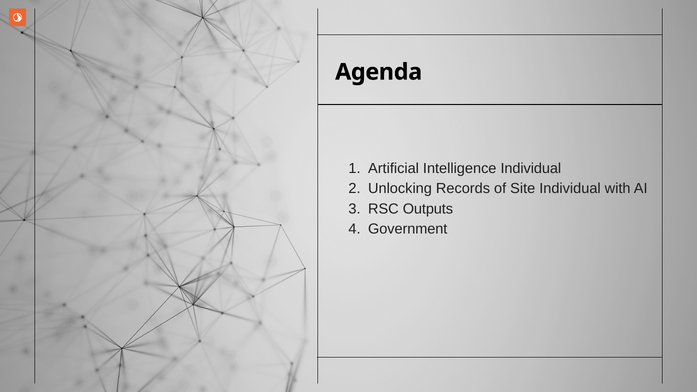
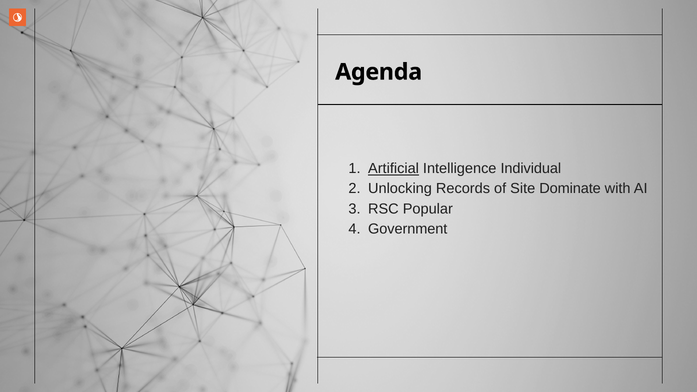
Artificial underline: none -> present
Site Individual: Individual -> Dominate
Outputs: Outputs -> Popular
